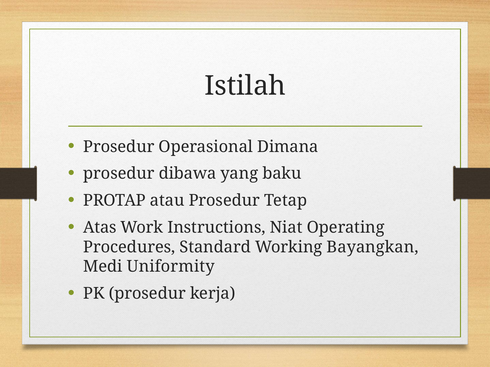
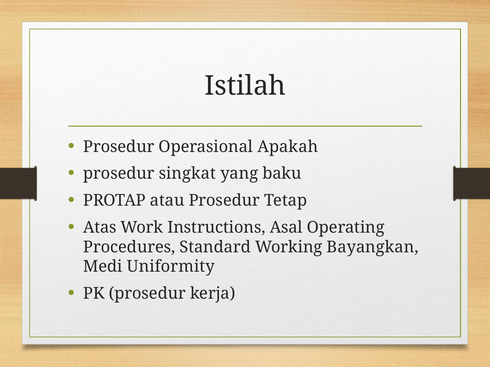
Dimana: Dimana -> Apakah
dibawa: dibawa -> singkat
Niat: Niat -> Asal
